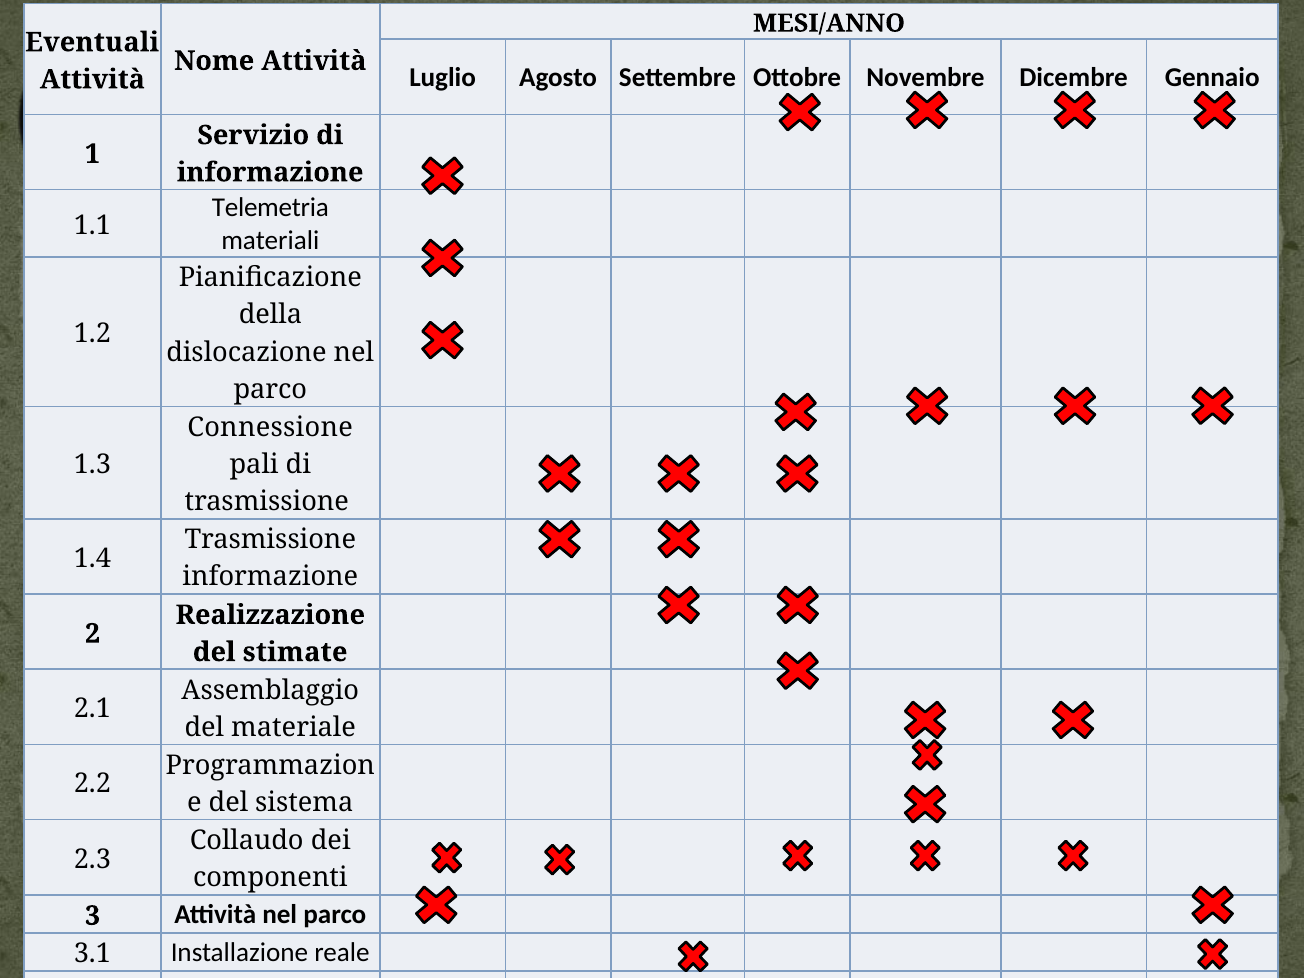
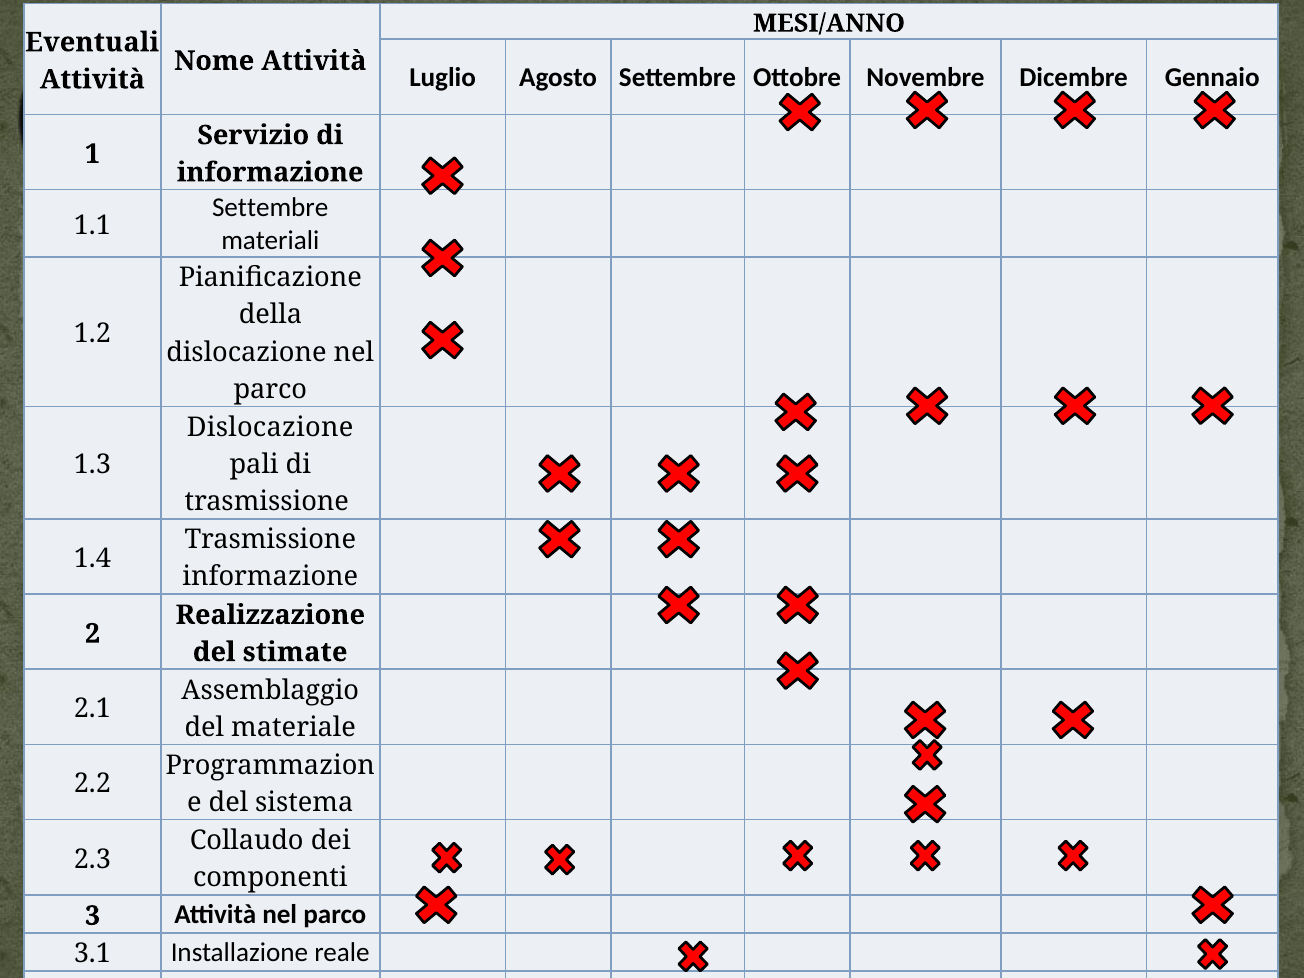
Telemetria at (270, 207): Telemetria -> Settembre
Connessione at (270, 427): Connessione -> Dislocazione
